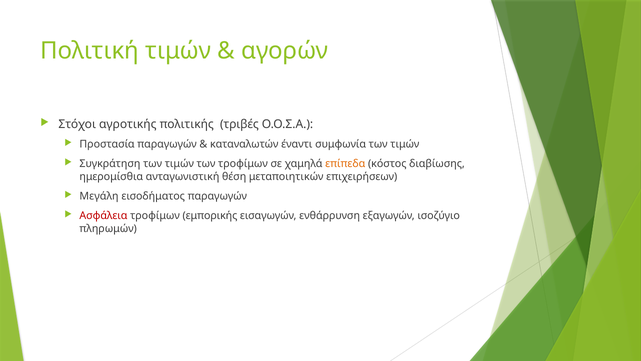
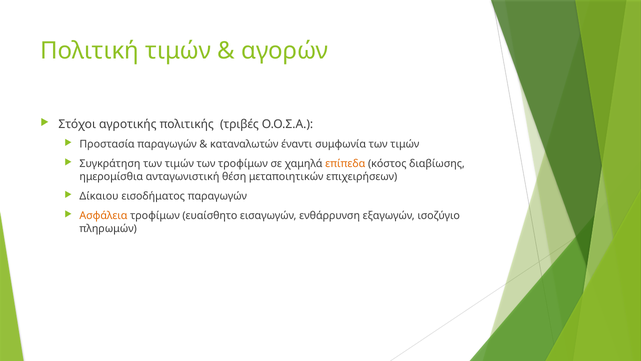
Μεγάλη: Μεγάλη -> Δίκαιου
Ασφάλεια colour: red -> orange
εμπορικής: εμπορικής -> ευαίσθητο
